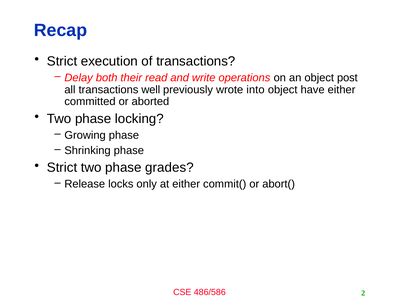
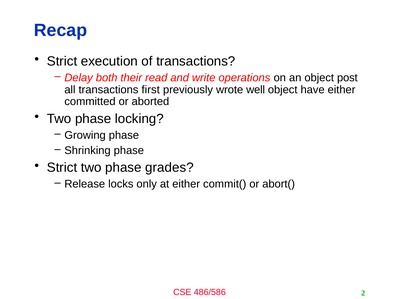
well: well -> first
into: into -> well
